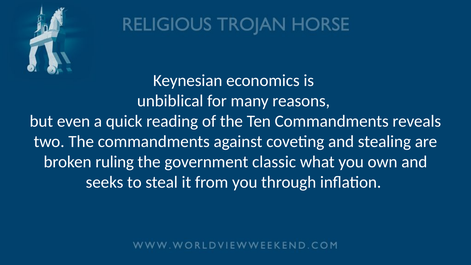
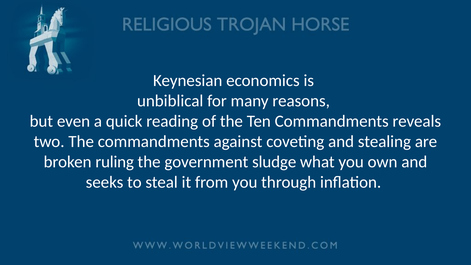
classic: classic -> sludge
